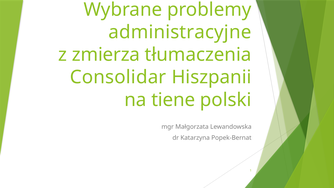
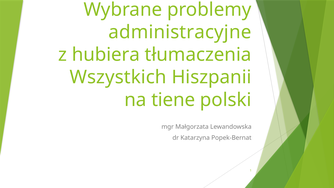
zmierza: zmierza -> hubiera
Consolidar: Consolidar -> Wszystkich
